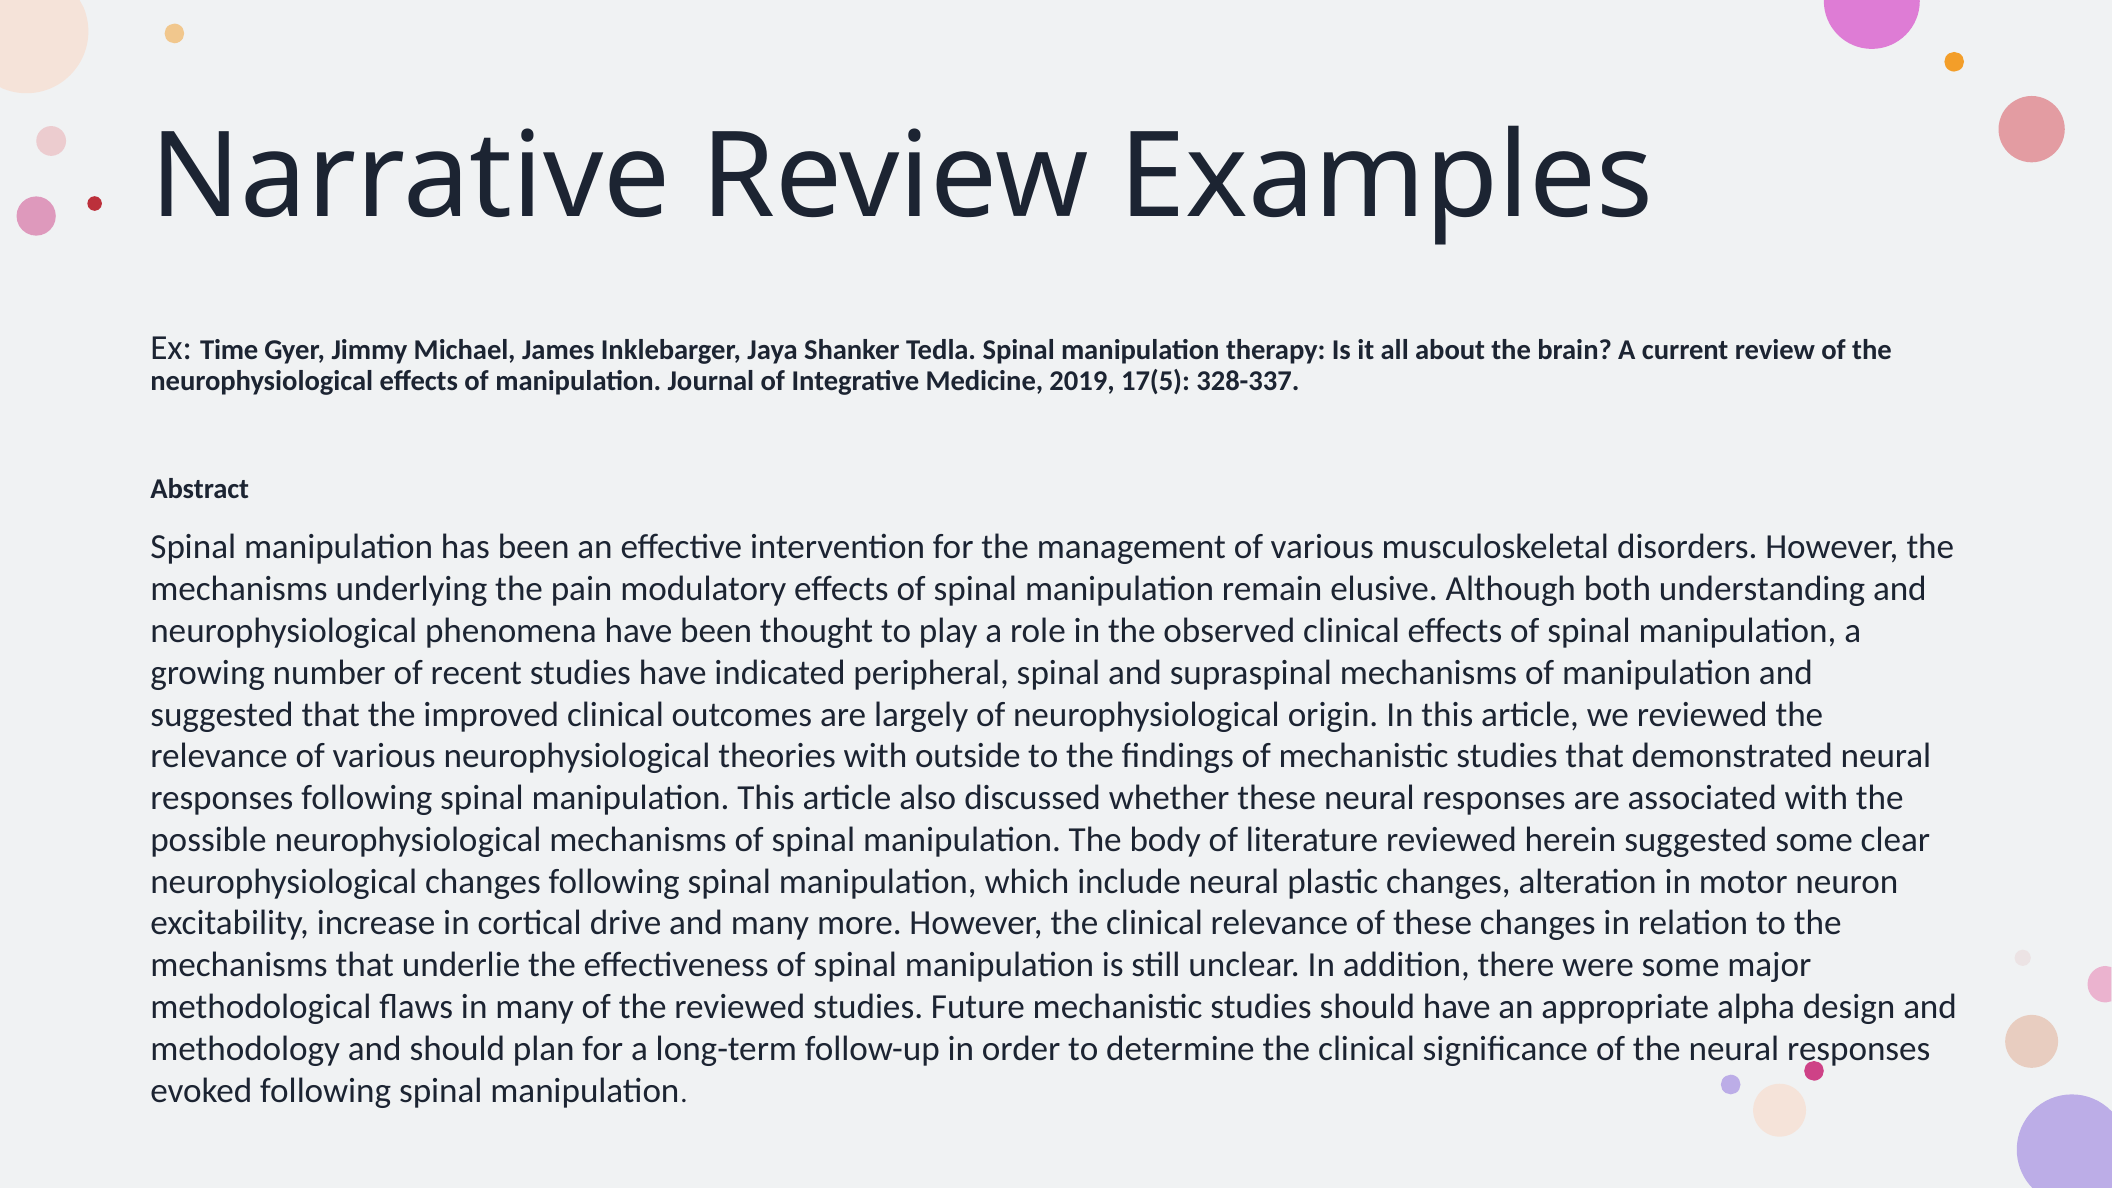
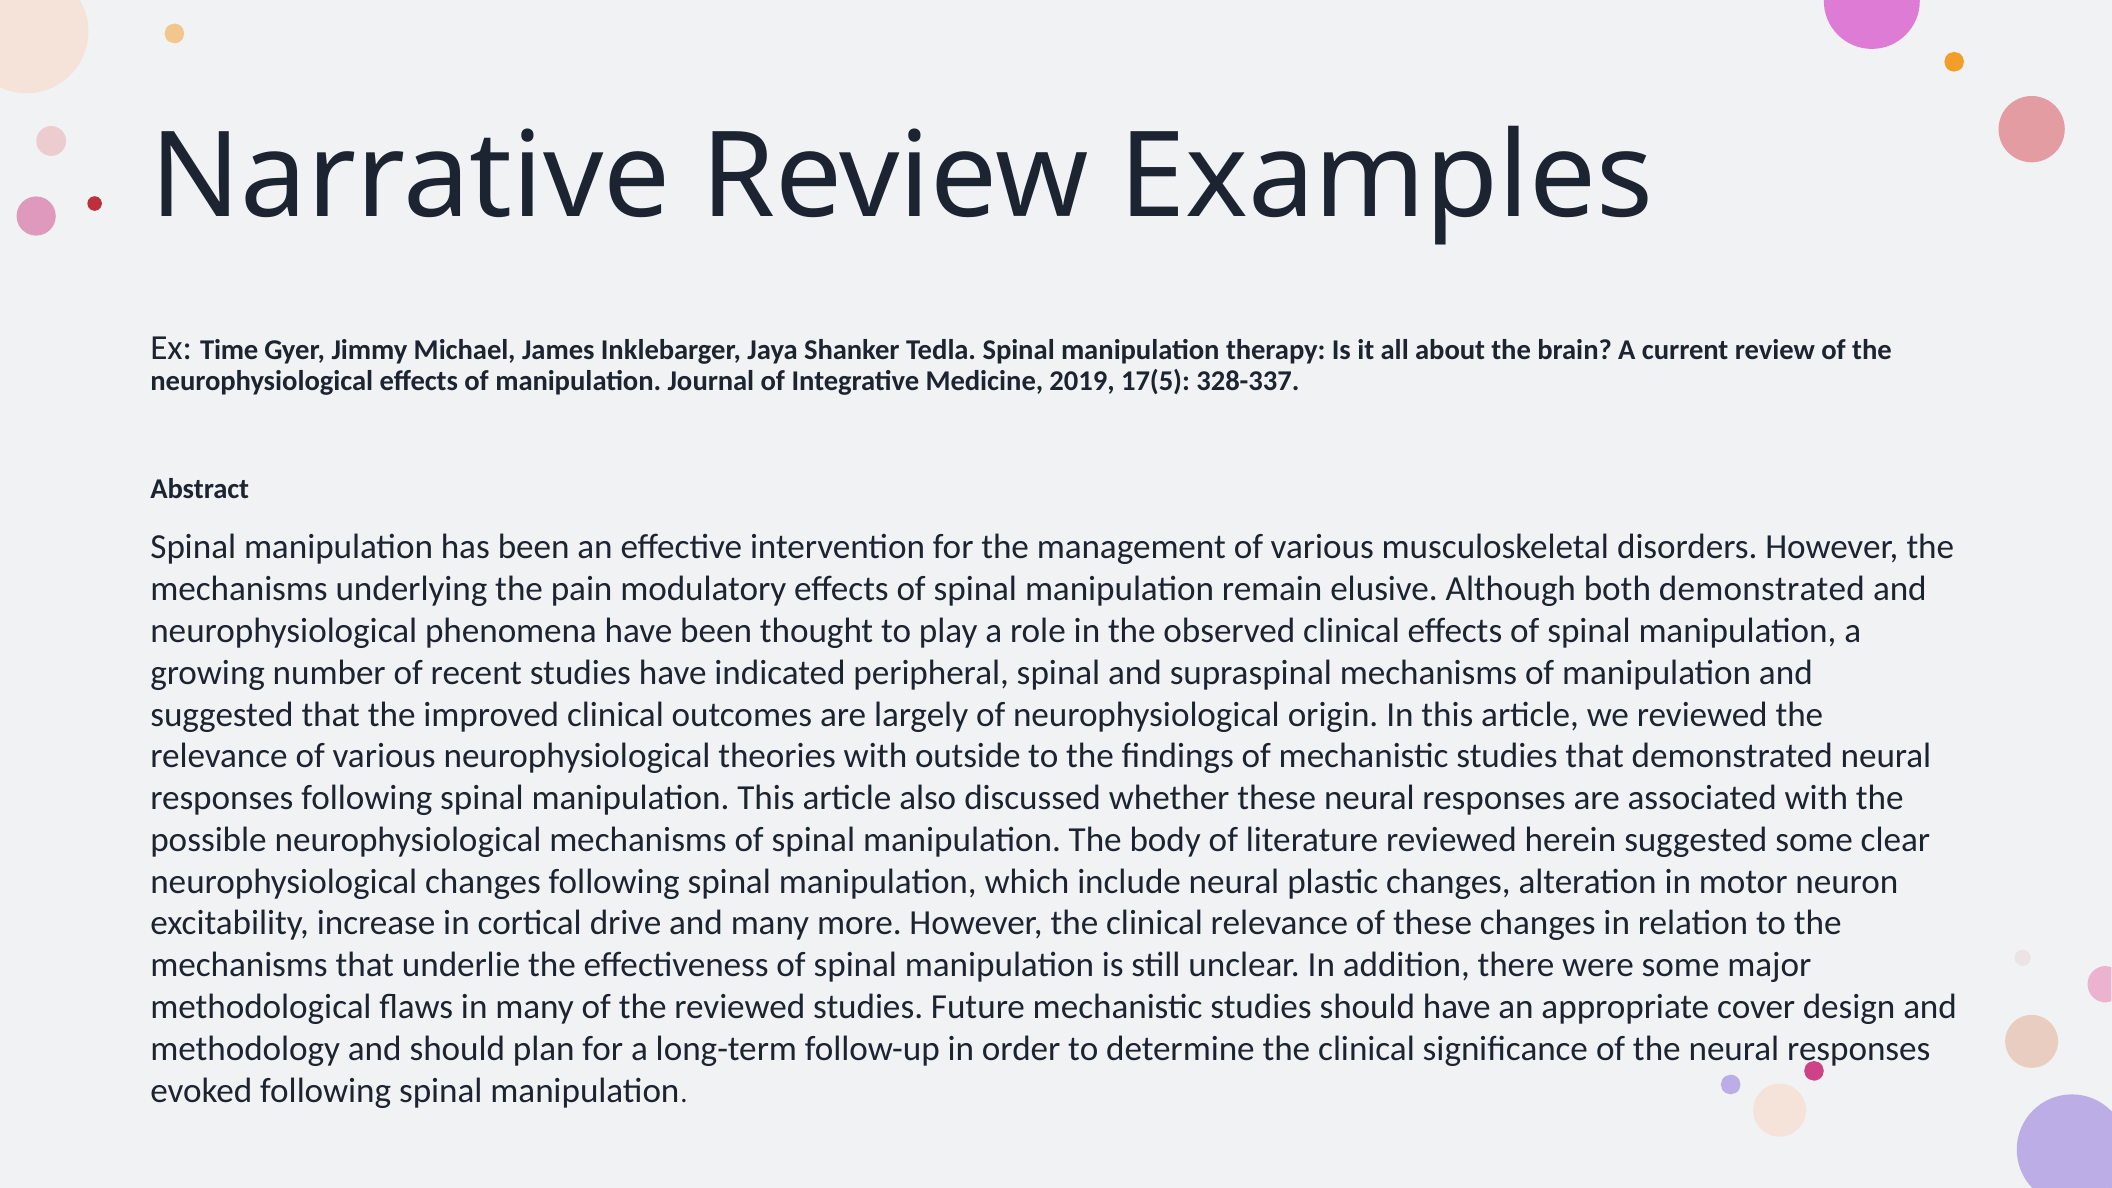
both understanding: understanding -> demonstrated
alpha: alpha -> cover
